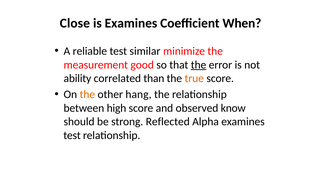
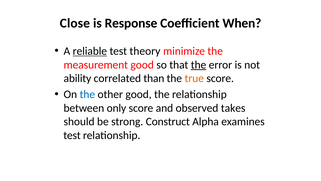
is Examines: Examines -> Response
reliable underline: none -> present
similar: similar -> theory
the at (87, 94) colour: orange -> blue
other hang: hang -> good
high: high -> only
know: know -> takes
Reflected: Reflected -> Construct
